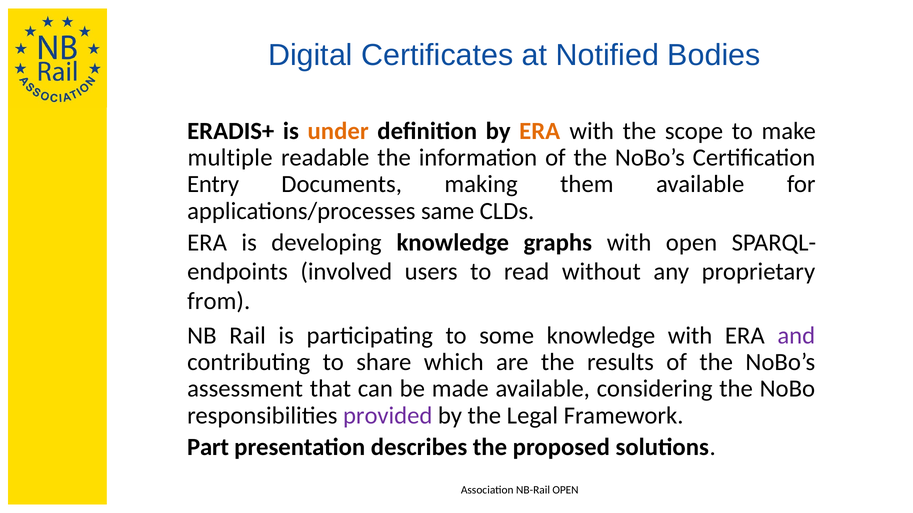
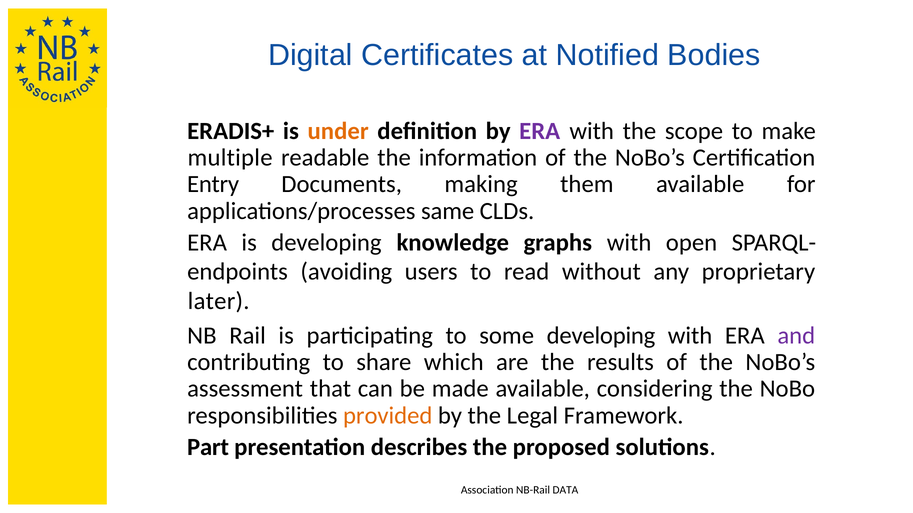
ERA at (540, 131) colour: orange -> purple
involved: involved -> avoiding
from: from -> later
some knowledge: knowledge -> developing
provided colour: purple -> orange
NB-Rail OPEN: OPEN -> DATA
